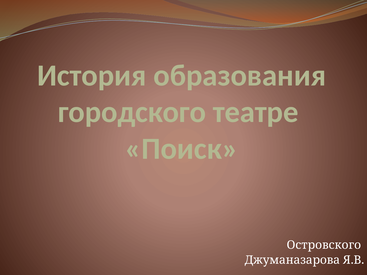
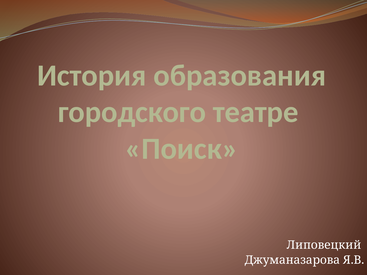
Островского: Островского -> Липовецкий
